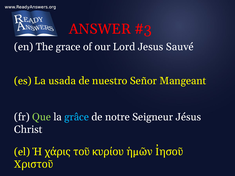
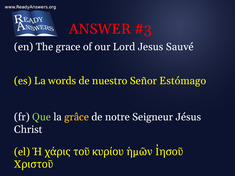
usada: usada -> words
Mangeant: Mangeant -> Estómago
grâce colour: light blue -> yellow
